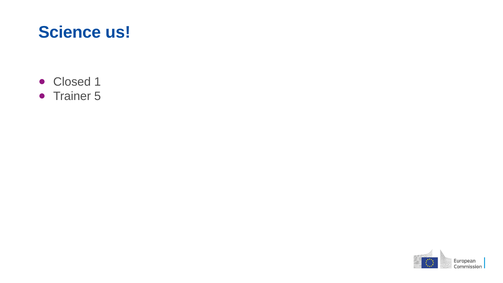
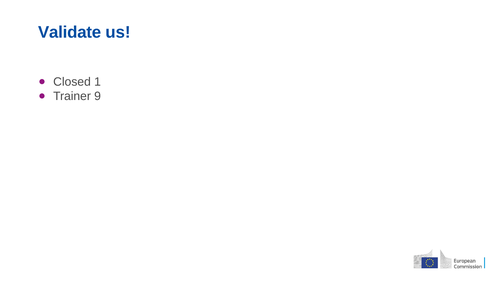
Science: Science -> Validate
5: 5 -> 9
